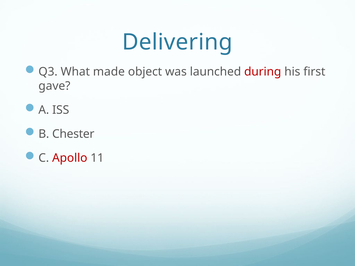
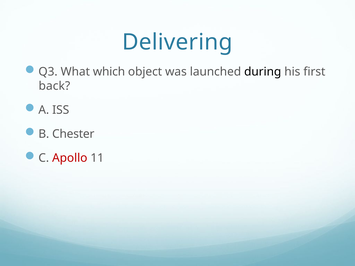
made: made -> which
during colour: red -> black
gave: gave -> back
